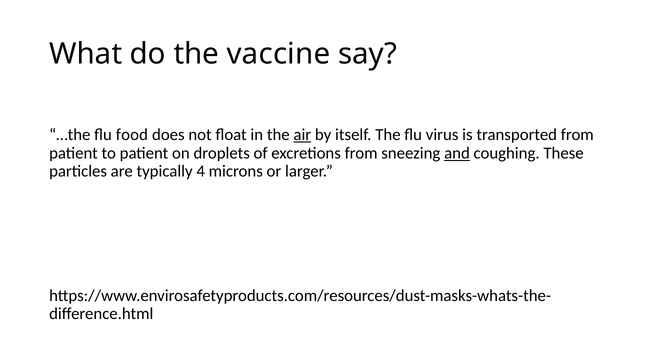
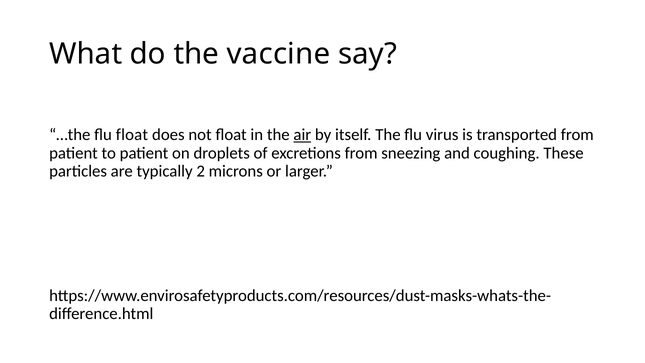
flu food: food -> float
and underline: present -> none
4: 4 -> 2
